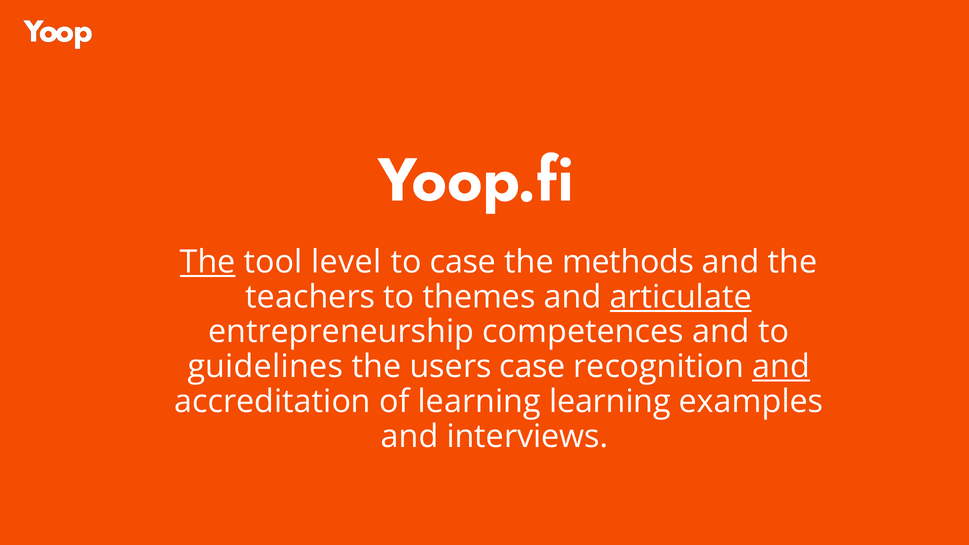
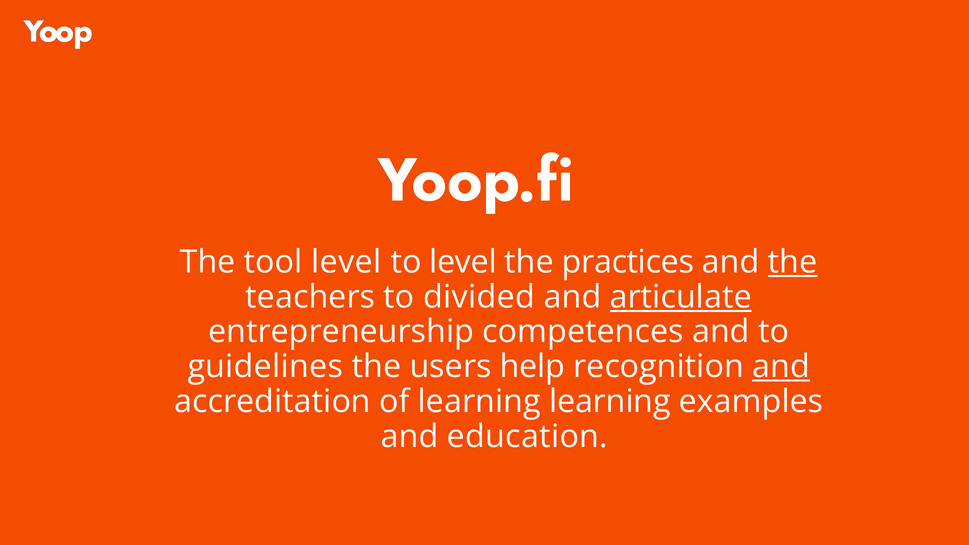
The at (208, 262) underline: present -> none
to case: case -> level
methods: methods -> practices
the at (793, 262) underline: none -> present
themes: themes -> divided
users case: case -> help
interviews: interviews -> education
